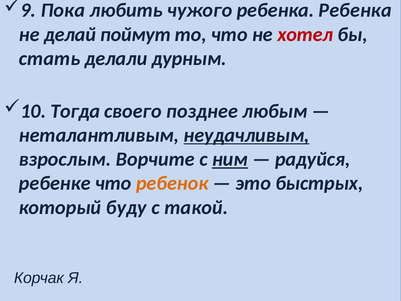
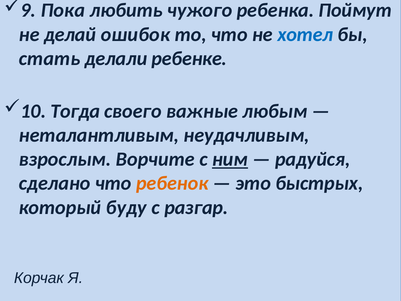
ребенка Ребенка: Ребенка -> Поймут
поймут: поймут -> ошибок
хотел colour: red -> blue
дурным: дурным -> ребенке
позднее: позднее -> важные
неудачливым underline: present -> none
ребенке: ребенке -> сделано
такой: такой -> разгар
